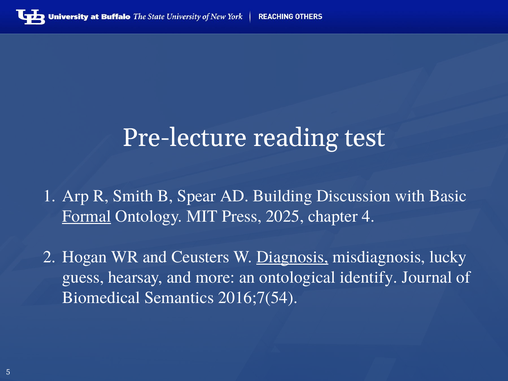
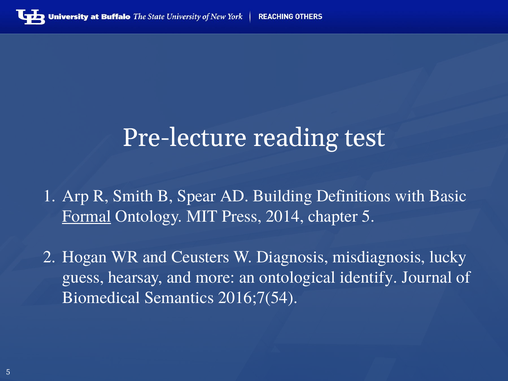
Discussion: Discussion -> Definitions
2025: 2025 -> 2014
chapter 4: 4 -> 5
Diagnosis underline: present -> none
